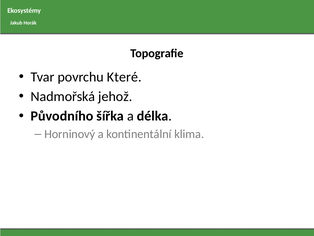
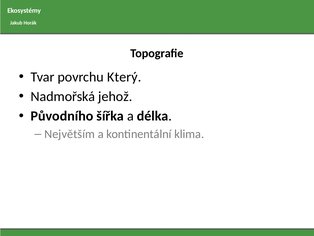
Které: Které -> Který
Horninový: Horninový -> Největším
